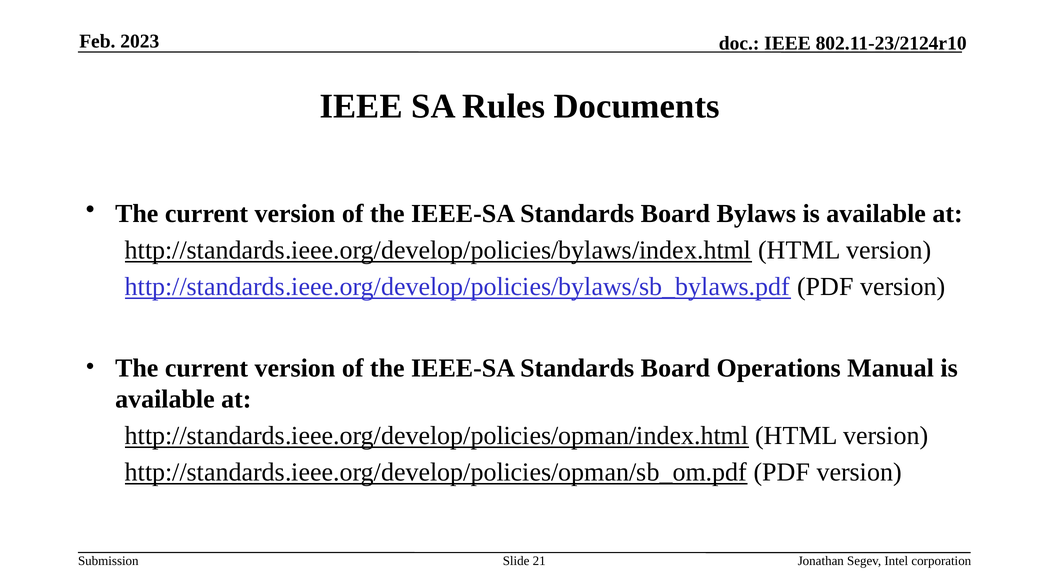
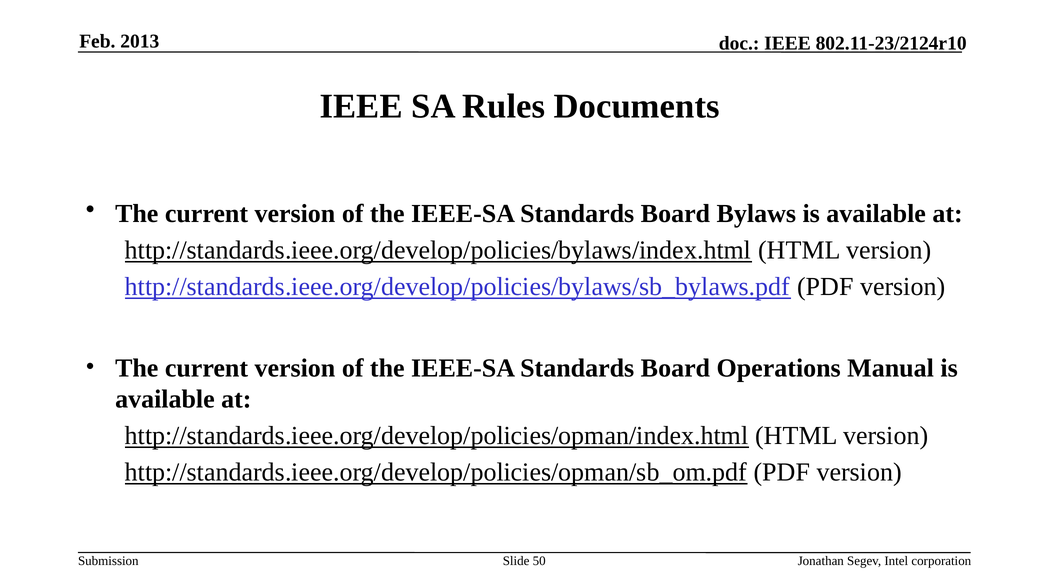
2023: 2023 -> 2013
21: 21 -> 50
